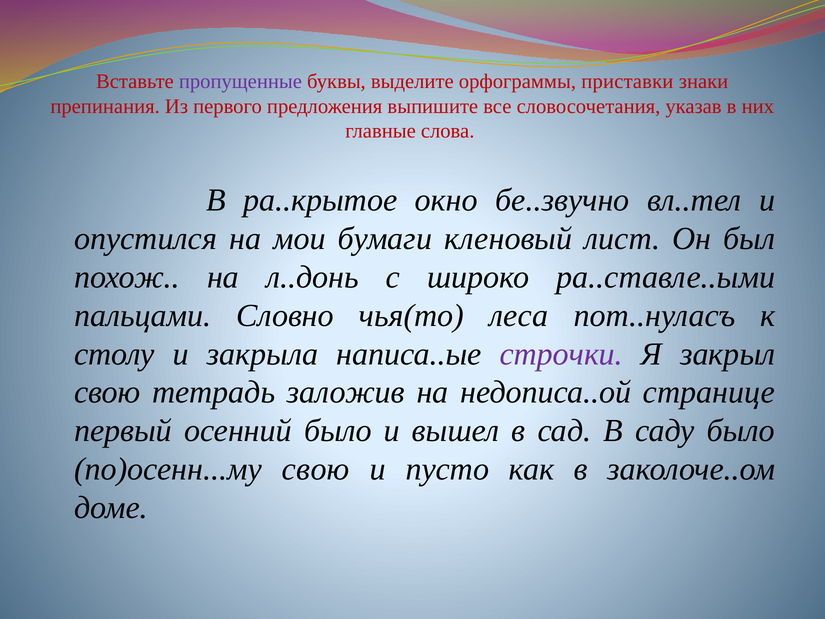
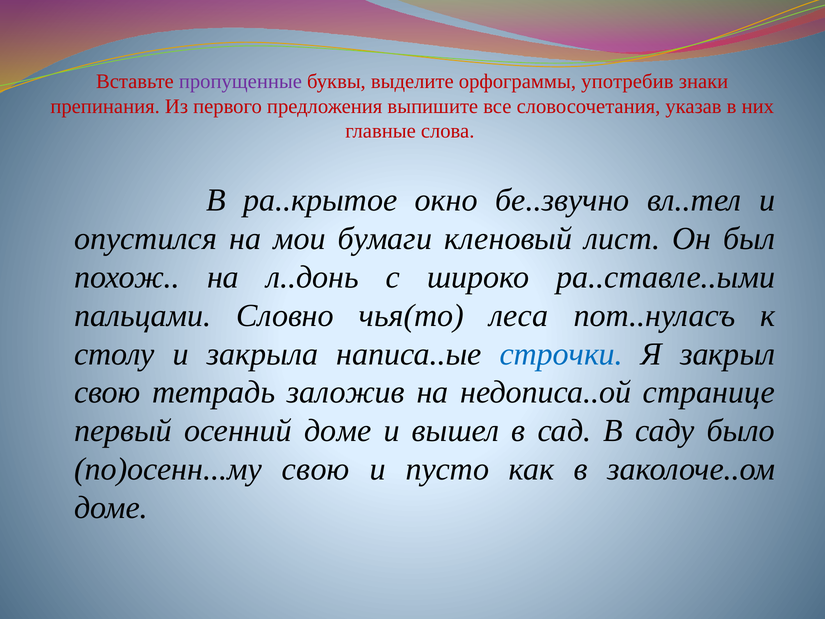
приставки: приставки -> употребив
строчки colour: purple -> blue
осенний было: было -> доме
